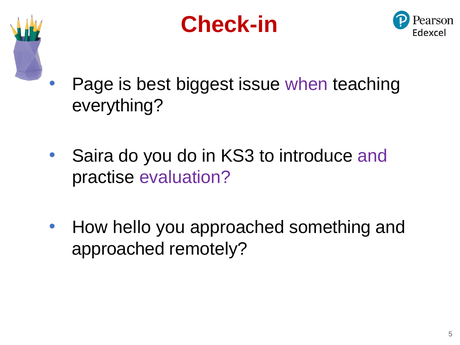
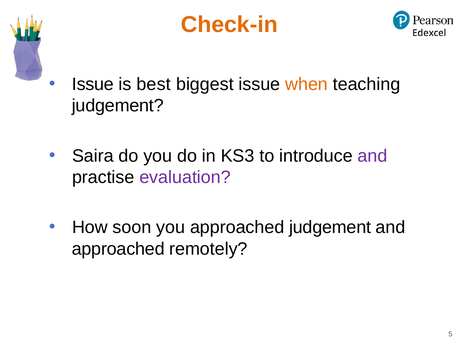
Check-in colour: red -> orange
Page at (93, 84): Page -> Issue
when colour: purple -> orange
everything at (118, 106): everything -> judgement
hello: hello -> soon
approached something: something -> judgement
